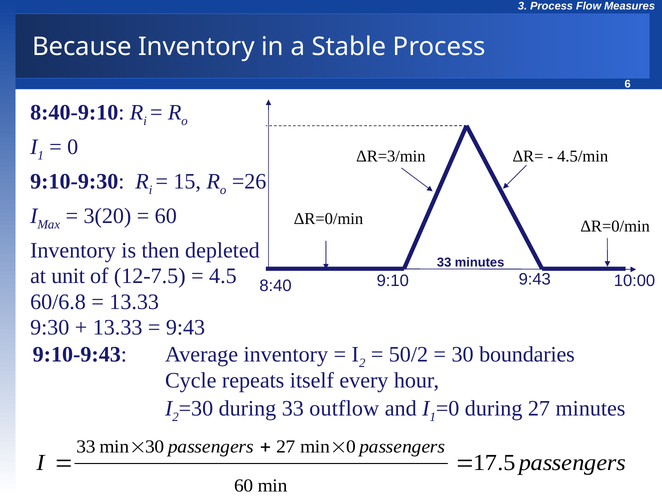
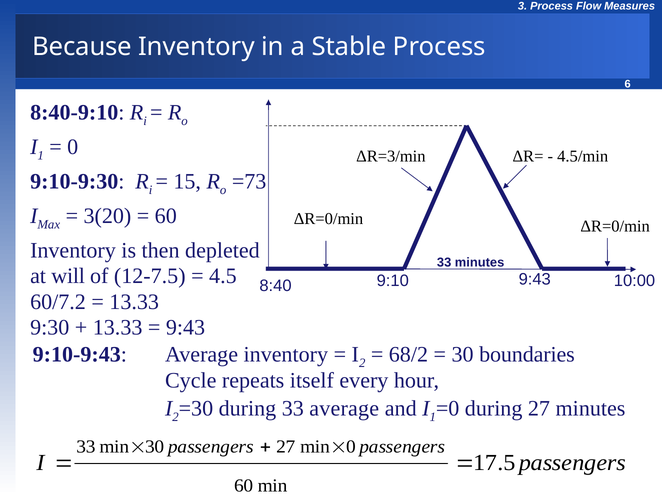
=26: =26 -> =73
unit: unit -> will
60/6.8: 60/6.8 -> 60/7.2
50/2: 50/2 -> 68/2
33 outflow: outflow -> average
